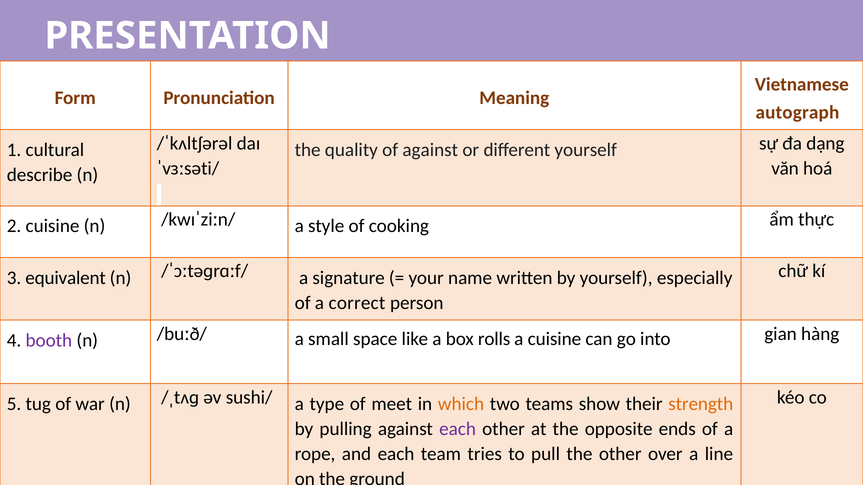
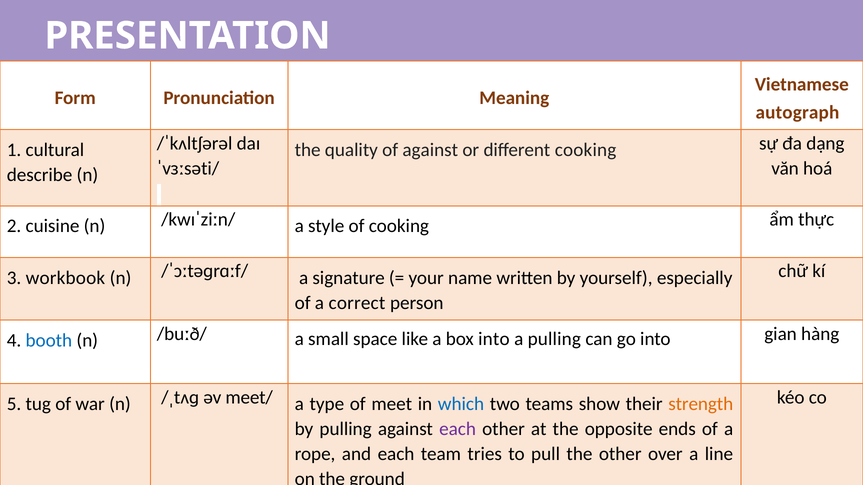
different yourself: yourself -> cooking
equivalent: equivalent -> workbook
booth colour: purple -> blue
box rolls: rolls -> into
a cuisine: cuisine -> pulling
sushi/: sushi/ -> meet/
which colour: orange -> blue
